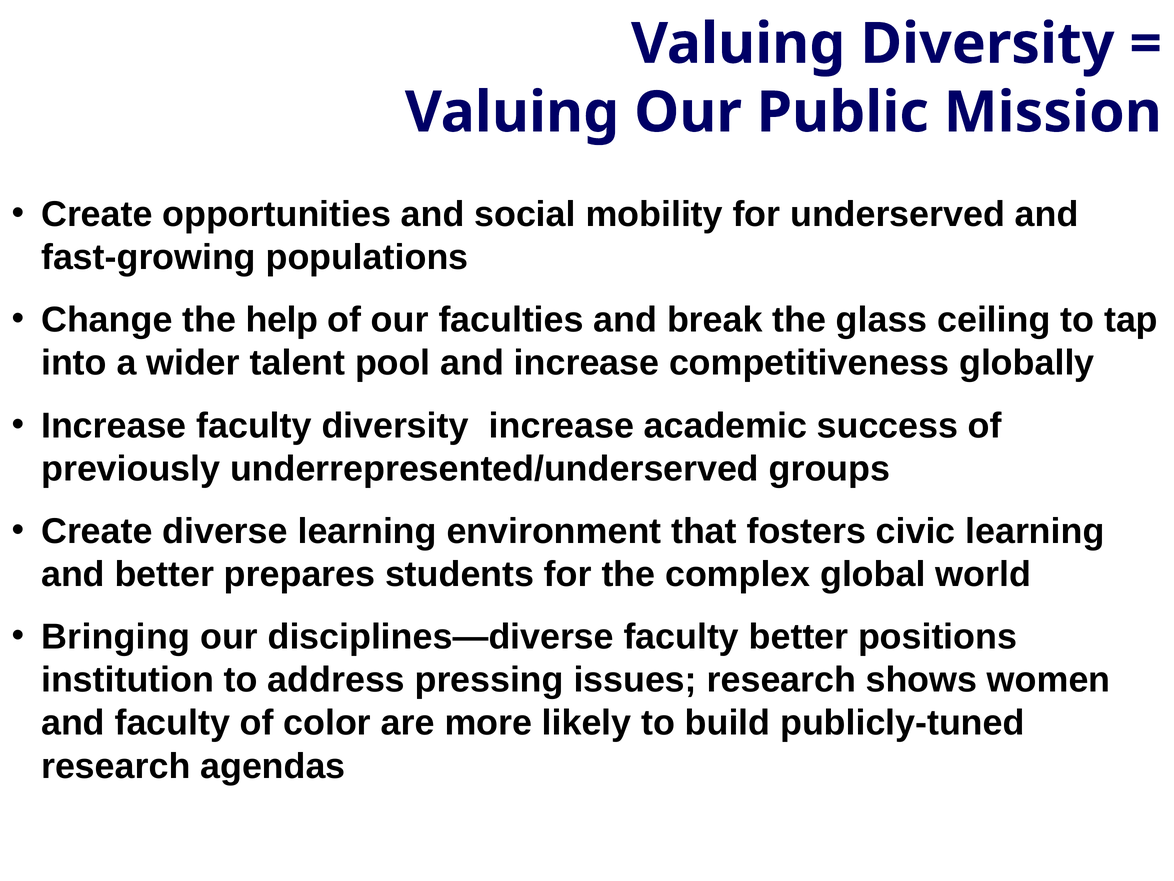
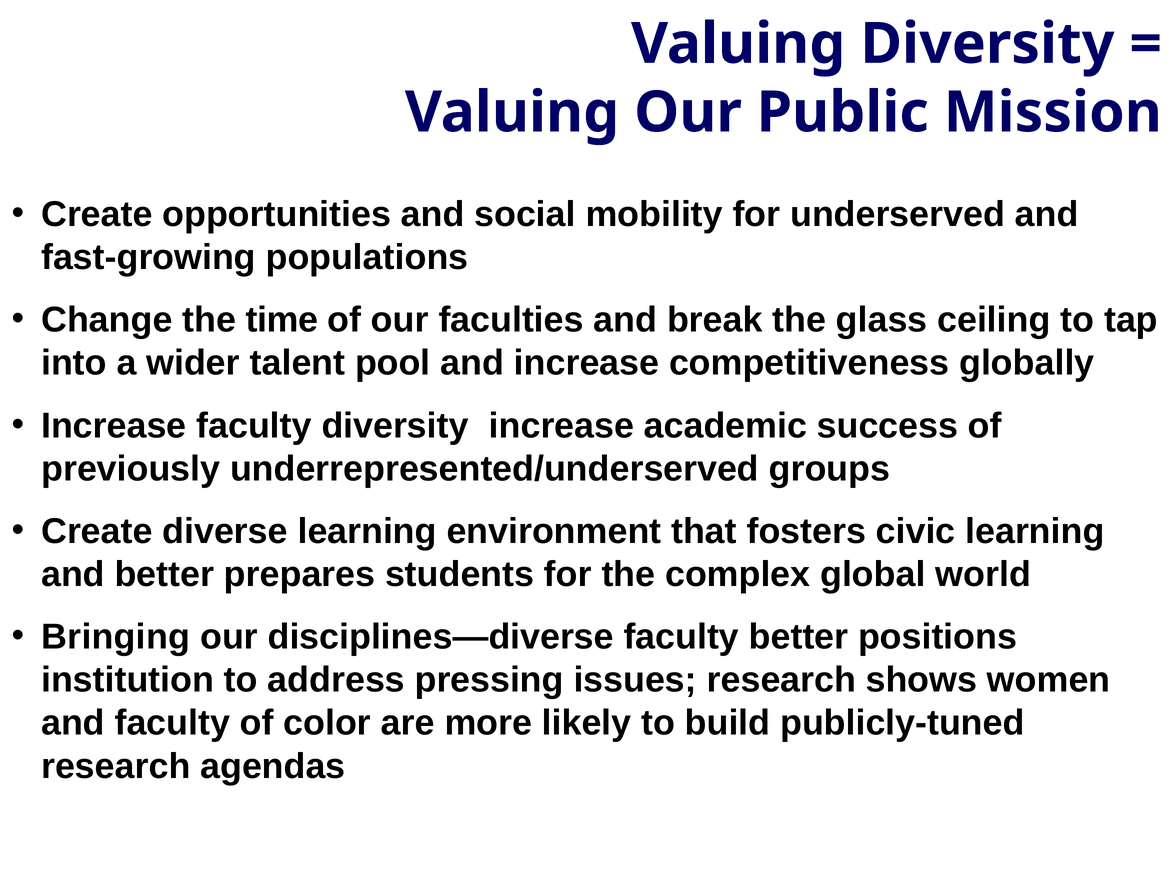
help: help -> time
